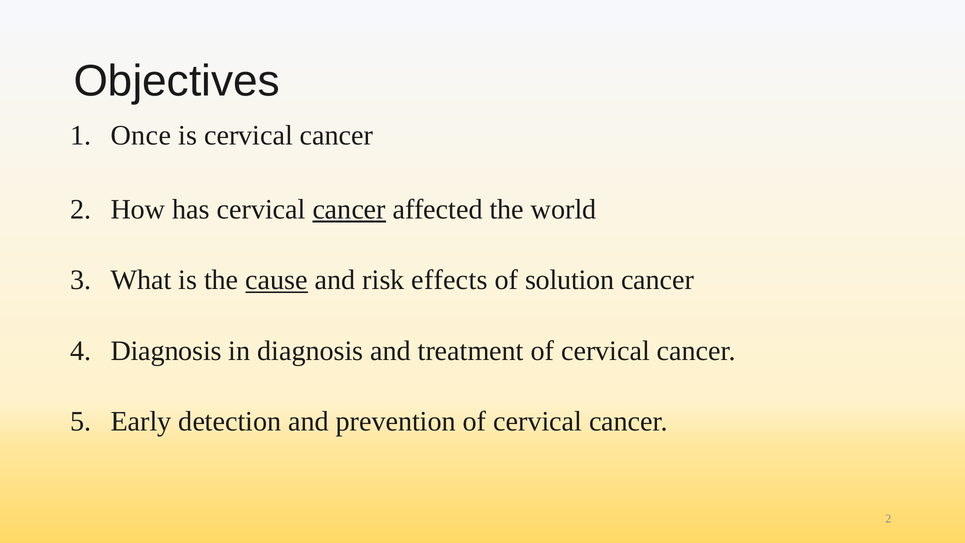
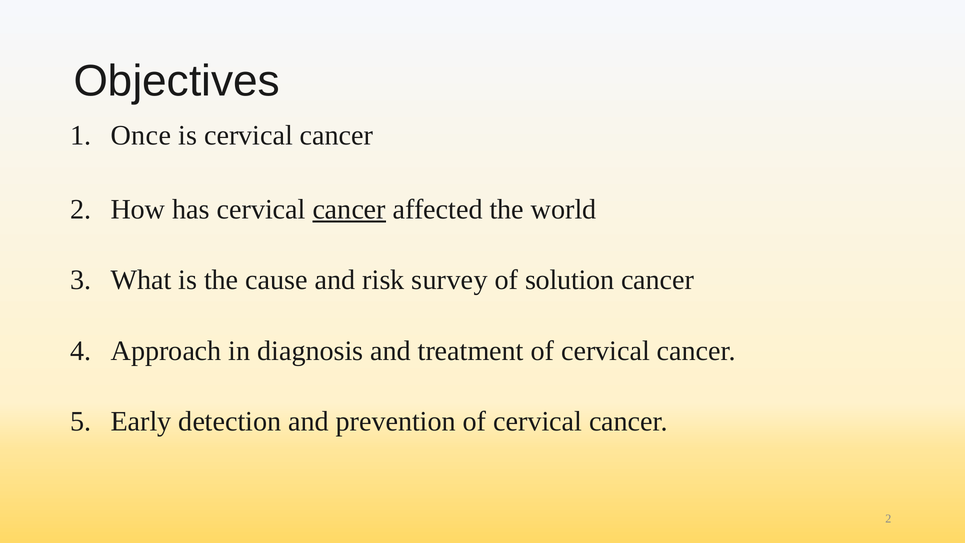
cause underline: present -> none
effects: effects -> survey
Diagnosis at (166, 351): Diagnosis -> Approach
